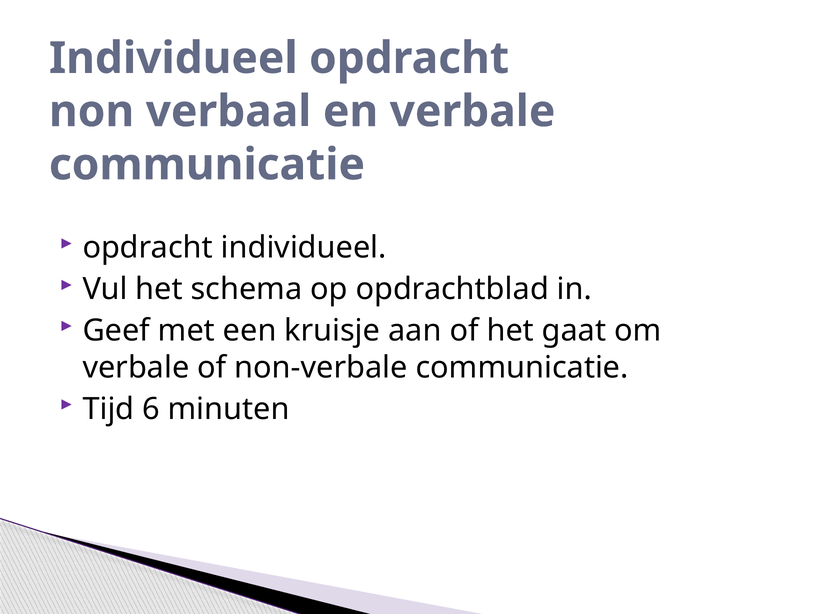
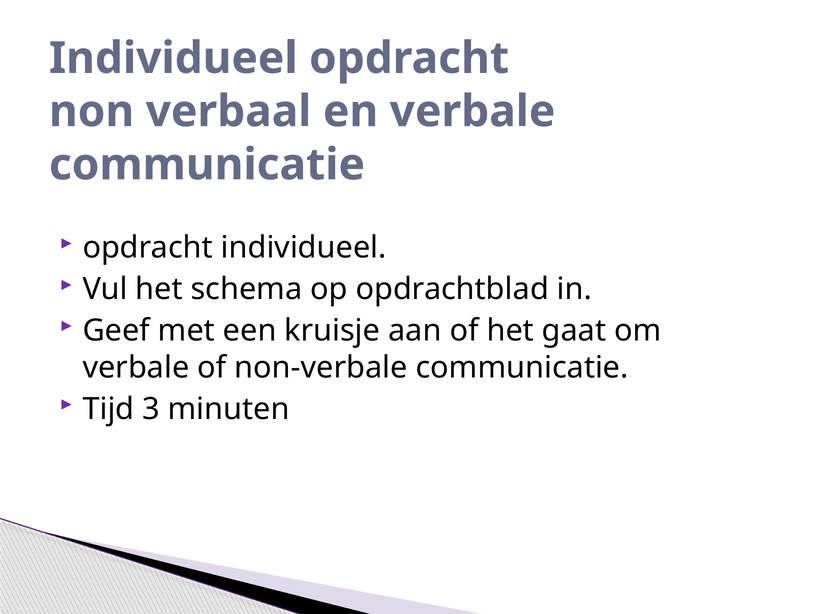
6: 6 -> 3
